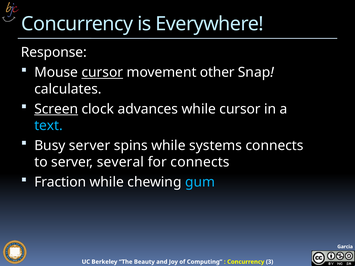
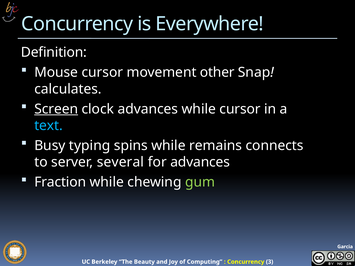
Response: Response -> Definition
cursor at (102, 72) underline: present -> none
Busy server: server -> typing
systems: systems -> remains
for connects: connects -> advances
gum colour: light blue -> light green
